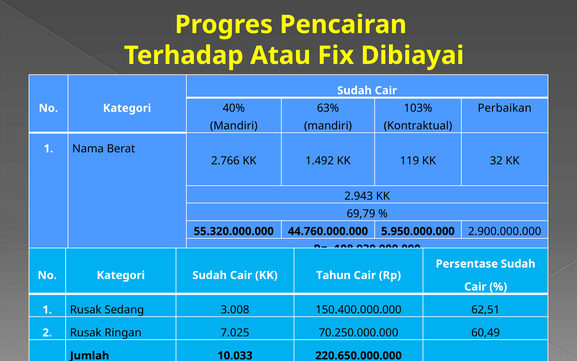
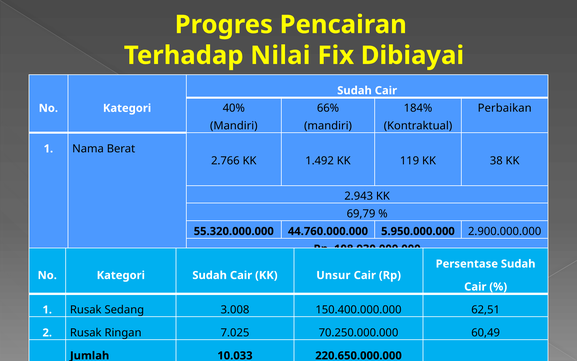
Atau: Atau -> Nilai
63%: 63% -> 66%
103%: 103% -> 184%
32: 32 -> 38
Tahun: Tahun -> Unsur
